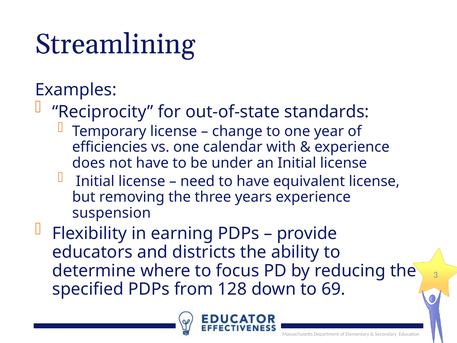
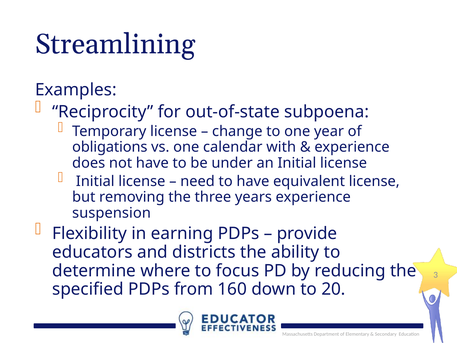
standards: standards -> subpoena
efficiencies: efficiencies -> obligations
128: 128 -> 160
69: 69 -> 20
